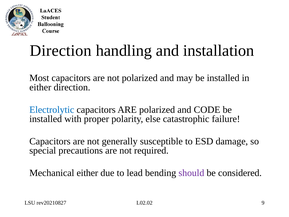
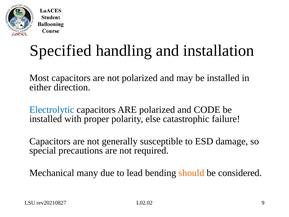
Direction at (61, 50): Direction -> Specified
Mechanical either: either -> many
should colour: purple -> orange
